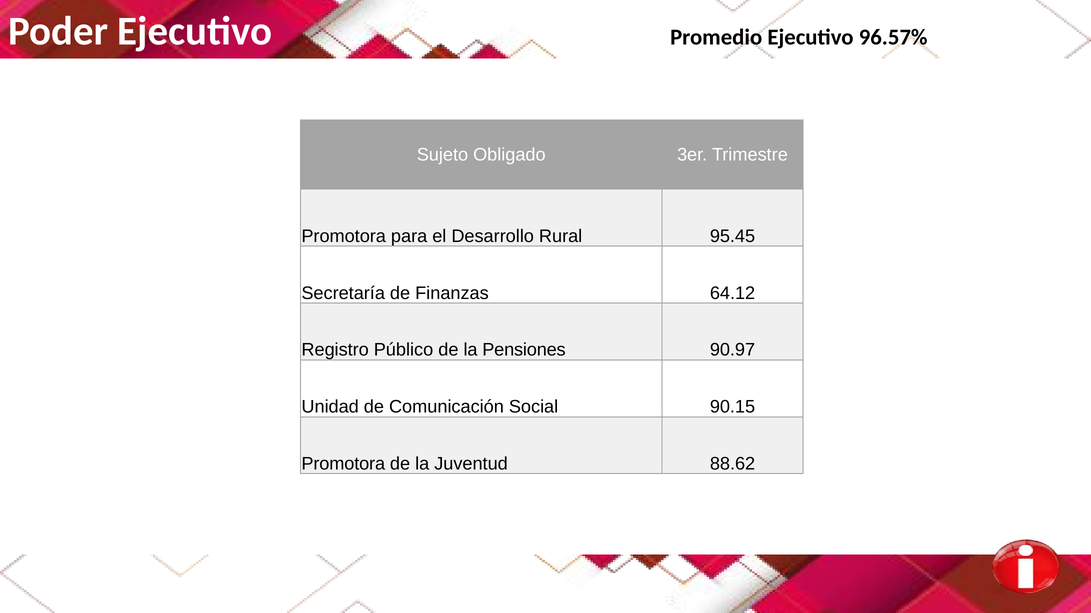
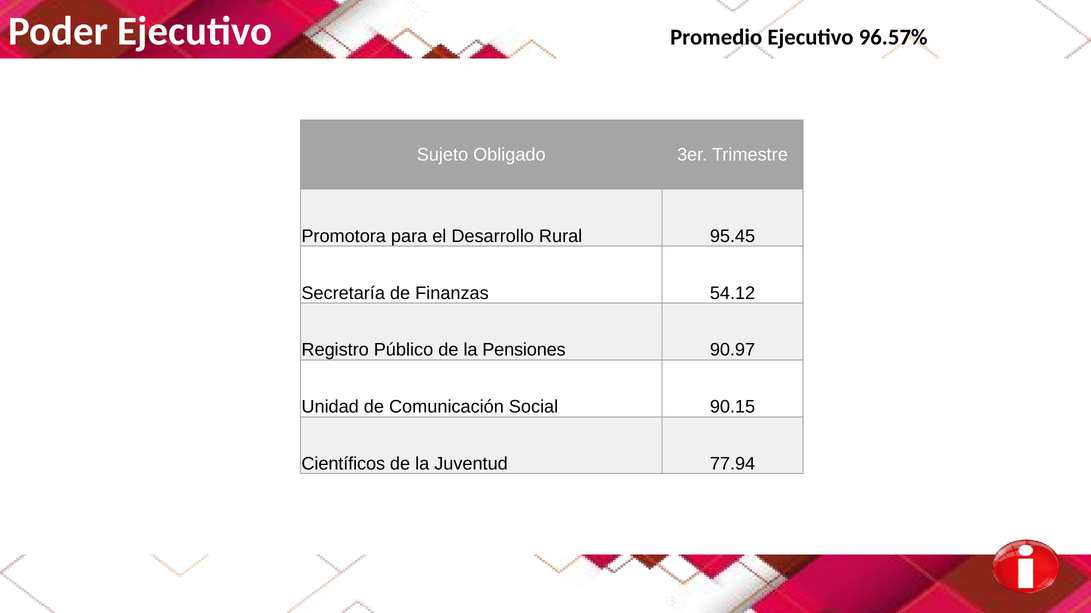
64.12: 64.12 -> 54.12
Promotora at (343, 464): Promotora -> Científicos
88.62: 88.62 -> 77.94
